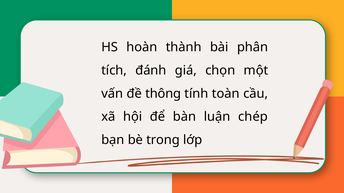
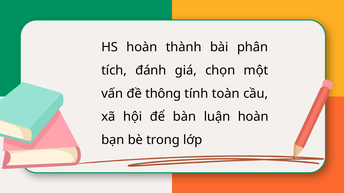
luận chép: chép -> hoàn
